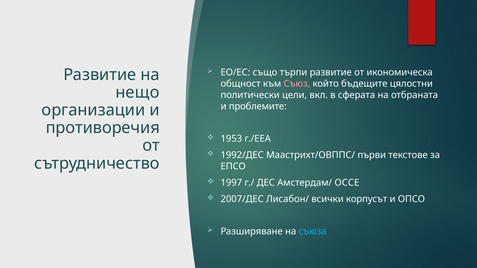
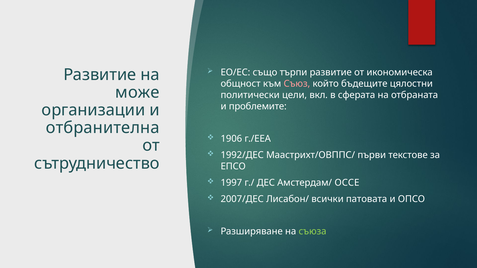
нещо: нещо -> може
противоречия: противоречия -> отбранителна
1953: 1953 -> 1906
корпусът: корпусът -> патовата
съюза colour: light blue -> light green
